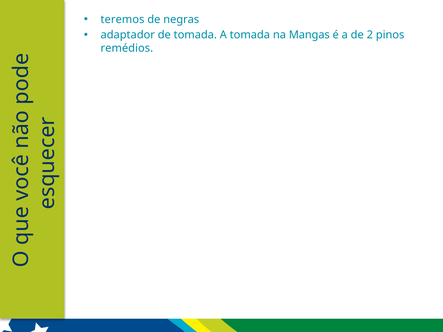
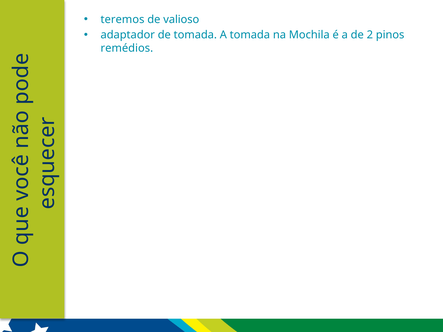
negras: negras -> valioso
Mangas: Mangas -> Mochila
